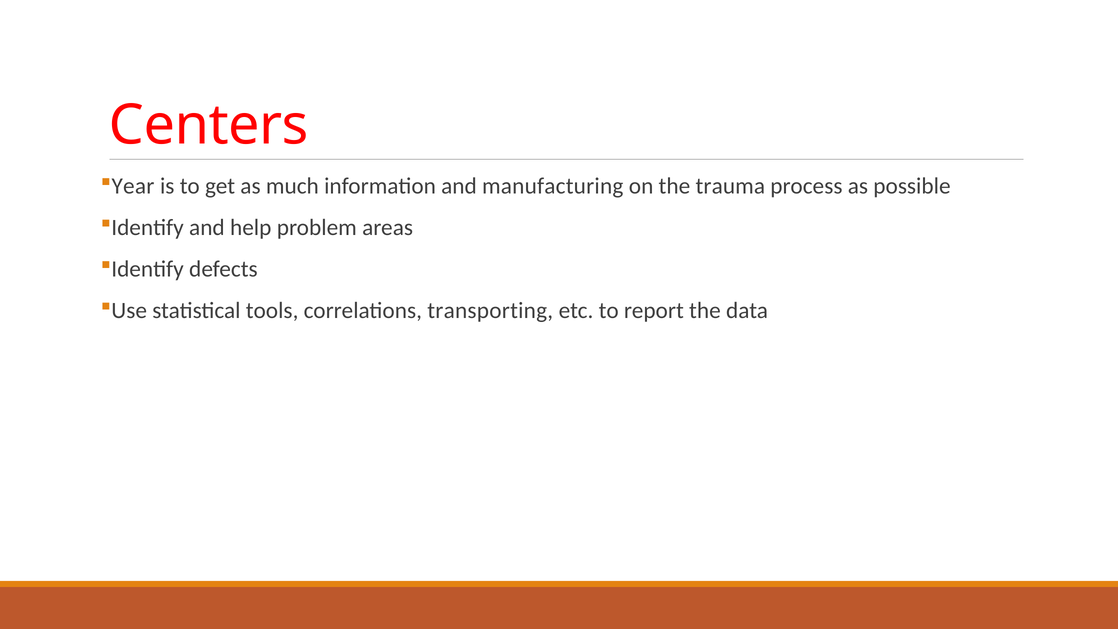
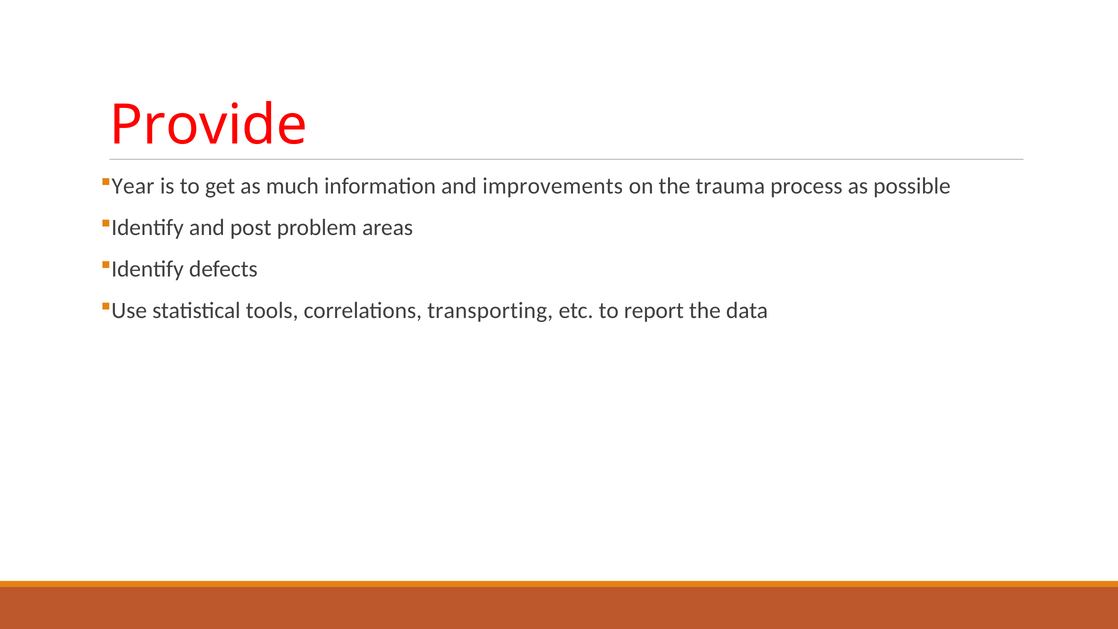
Centers: Centers -> Provide
manufacturing: manufacturing -> improvements
help: help -> post
